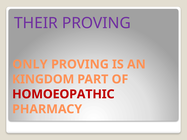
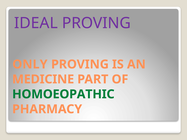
THEIR: THEIR -> IDEAL
KINGDOM: KINGDOM -> MEDICINE
HOMOEOPATHIC colour: red -> green
